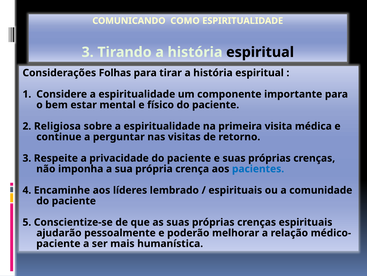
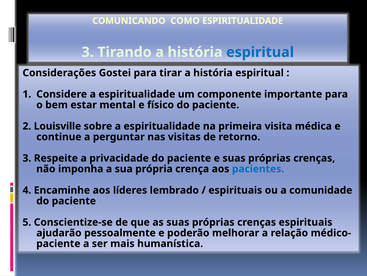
espiritual at (260, 52) colour: black -> blue
Folhas: Folhas -> Gostei
Religiosa: Religiosa -> Louisville
